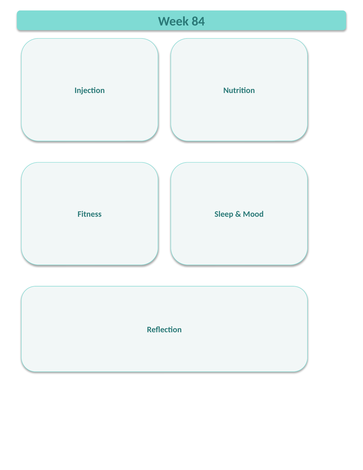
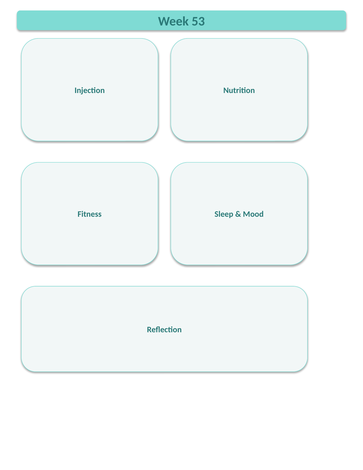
84: 84 -> 53
